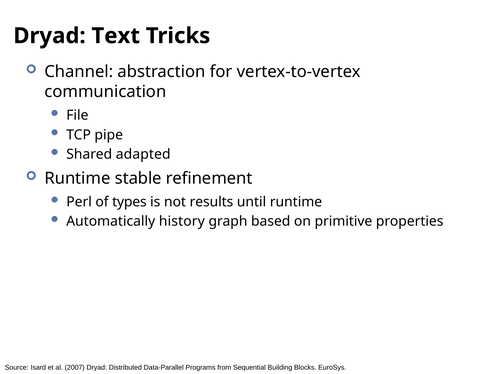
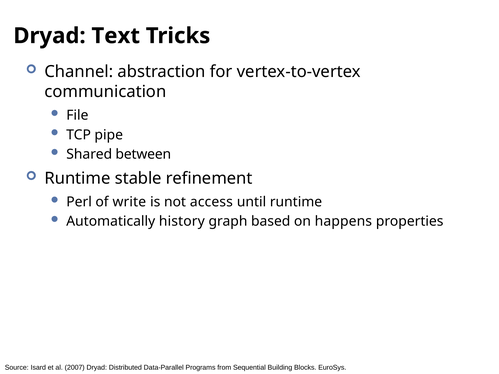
adapted: adapted -> between
types: types -> write
results: results -> access
primitive: primitive -> happens
